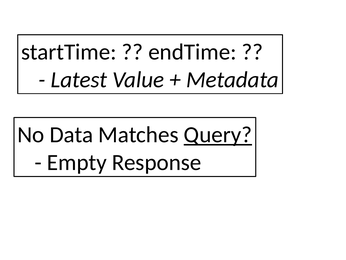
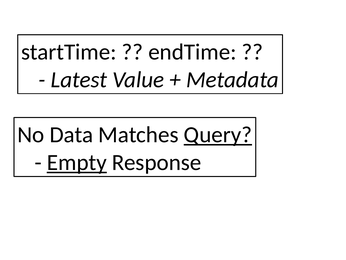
Empty underline: none -> present
